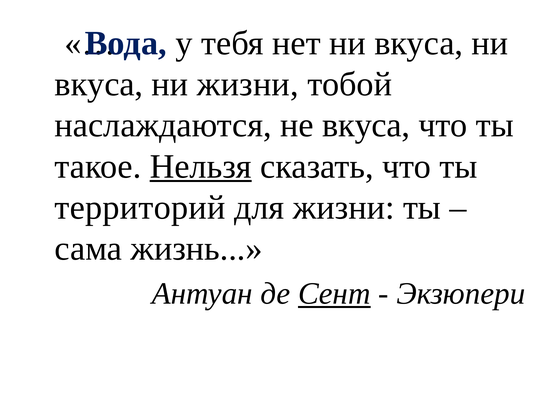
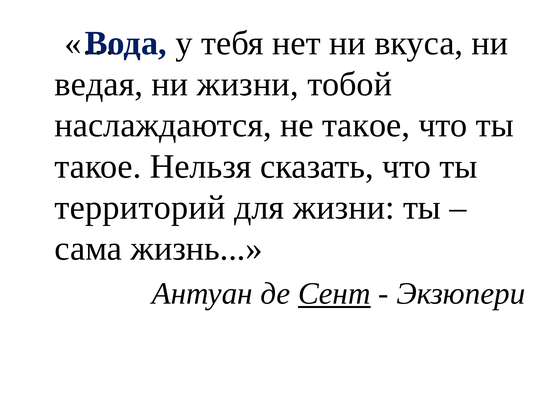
вкуса at (99, 84): вкуса -> ведая
не вкуса: вкуса -> такое
Нельзя underline: present -> none
